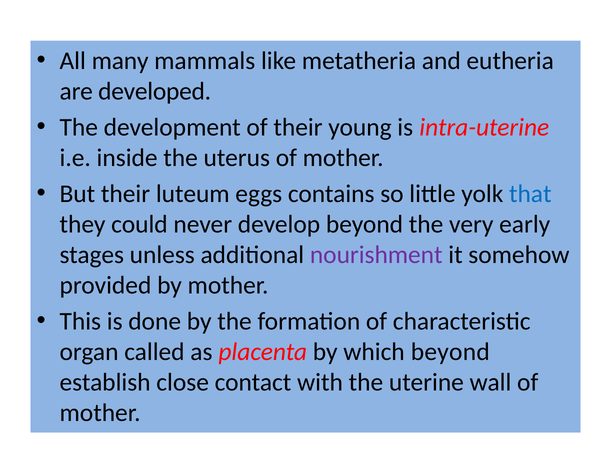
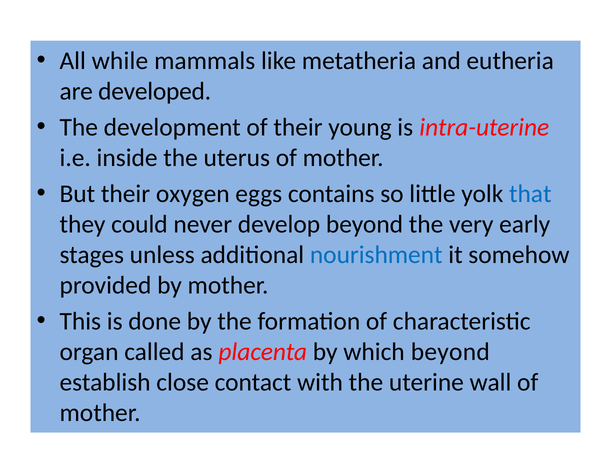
many: many -> while
luteum: luteum -> oxygen
nourishment colour: purple -> blue
